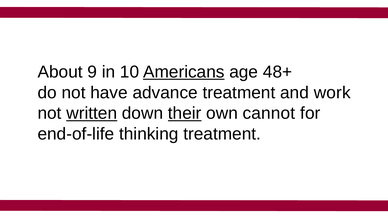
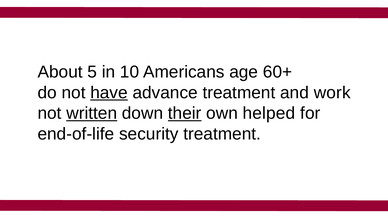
9: 9 -> 5
Americans underline: present -> none
48+: 48+ -> 60+
have underline: none -> present
cannot: cannot -> helped
thinking: thinking -> security
